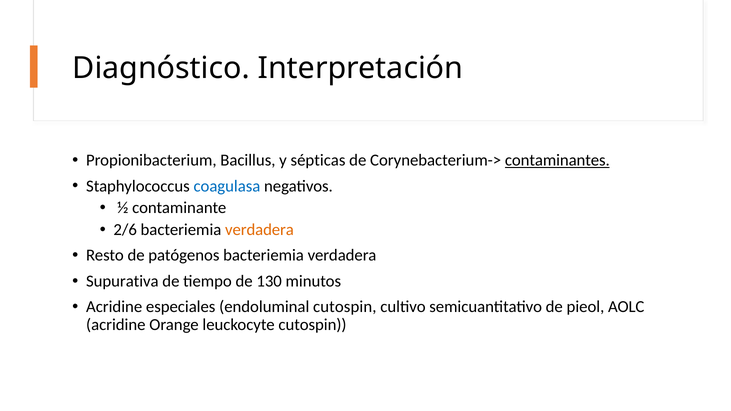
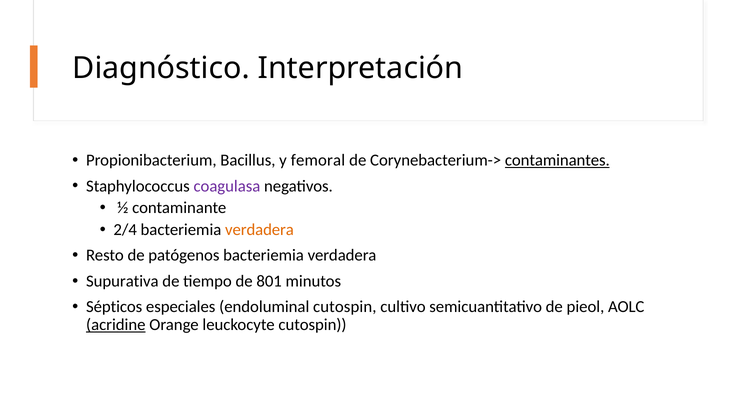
sépticas: sépticas -> femoral
coagulasa colour: blue -> purple
2/6: 2/6 -> 2/4
130: 130 -> 801
Acridine at (114, 307): Acridine -> Sépticos
acridine at (116, 325) underline: none -> present
